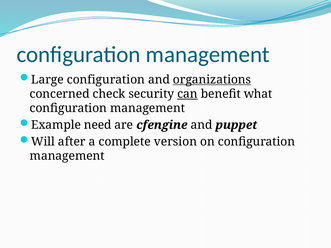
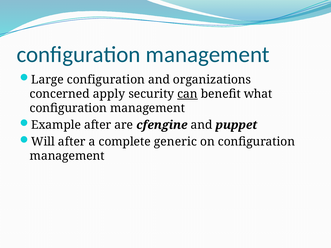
organizations underline: present -> none
check: check -> apply
Example need: need -> after
version: version -> generic
